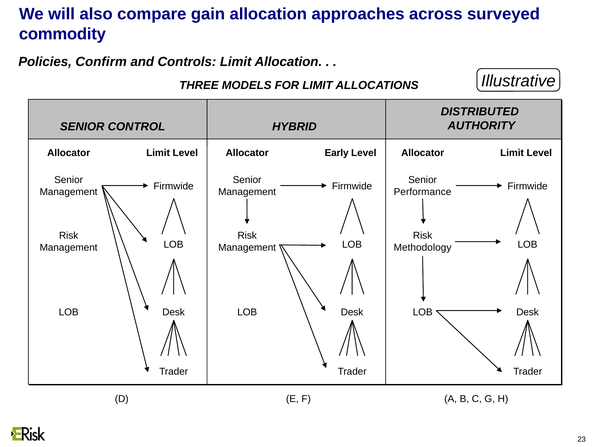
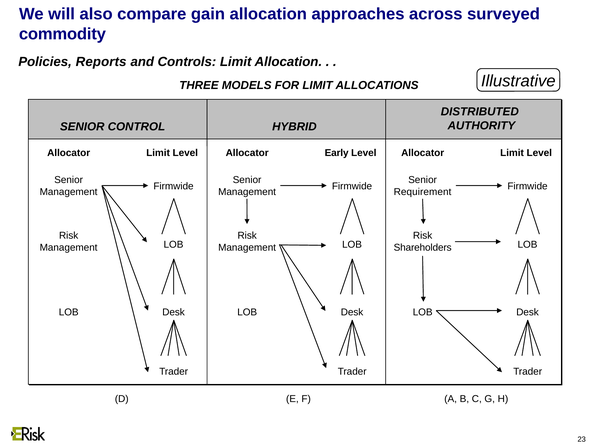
Confirm: Confirm -> Reports
Performance: Performance -> Requirement
Methodology: Methodology -> Shareholders
